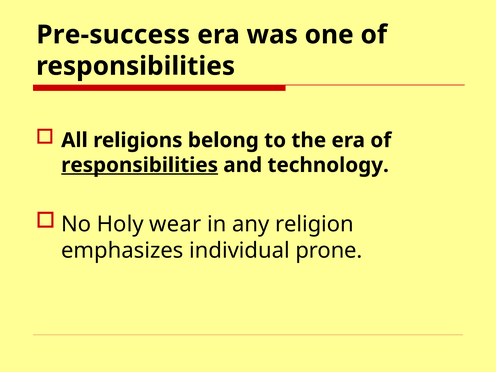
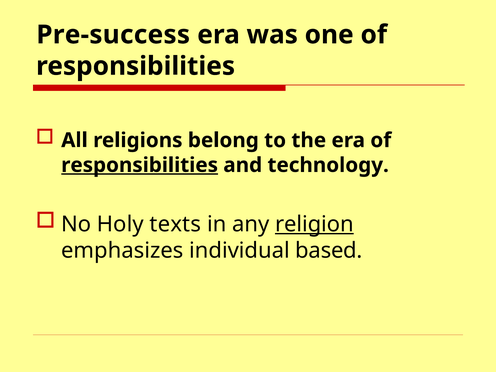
wear: wear -> texts
religion underline: none -> present
prone: prone -> based
